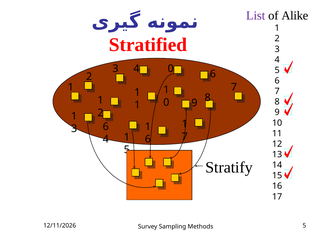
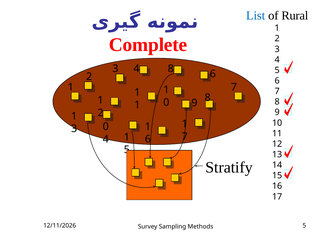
List colour: purple -> blue
Alike: Alike -> Rural
Stratified: Stratified -> Complete
4 0: 0 -> 8
3 6: 6 -> 0
